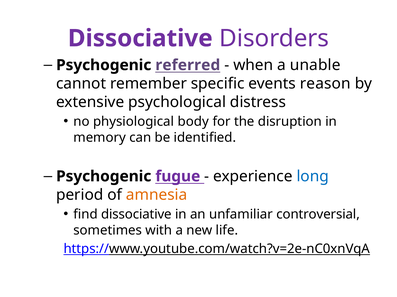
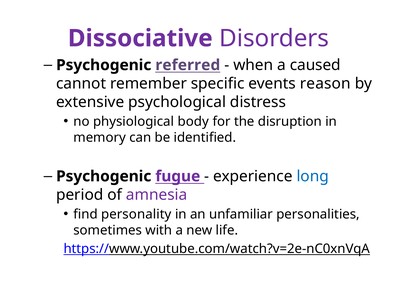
unable: unable -> caused
amnesia colour: orange -> purple
find dissociative: dissociative -> personality
controversial: controversial -> personalities
